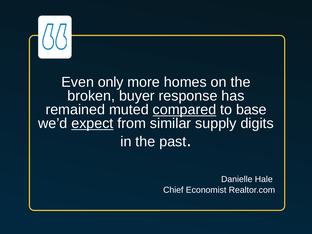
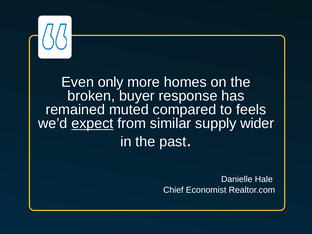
compared underline: present -> none
base: base -> feels
digits: digits -> wider
